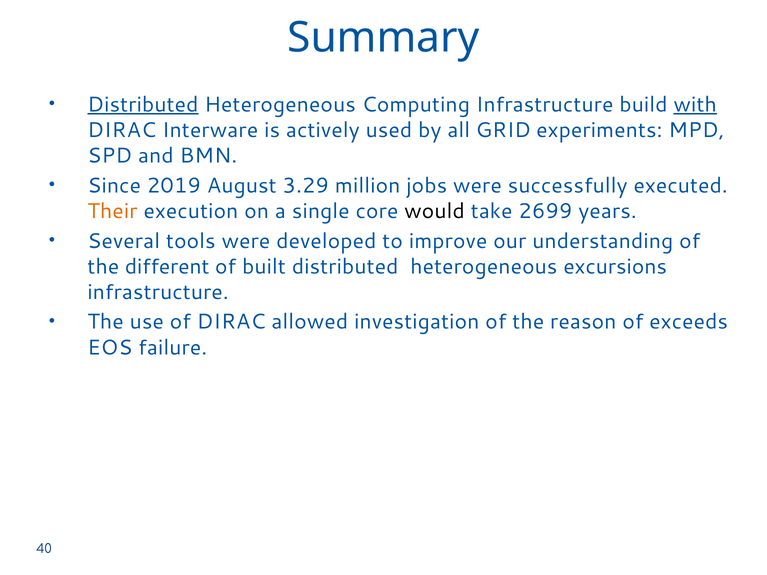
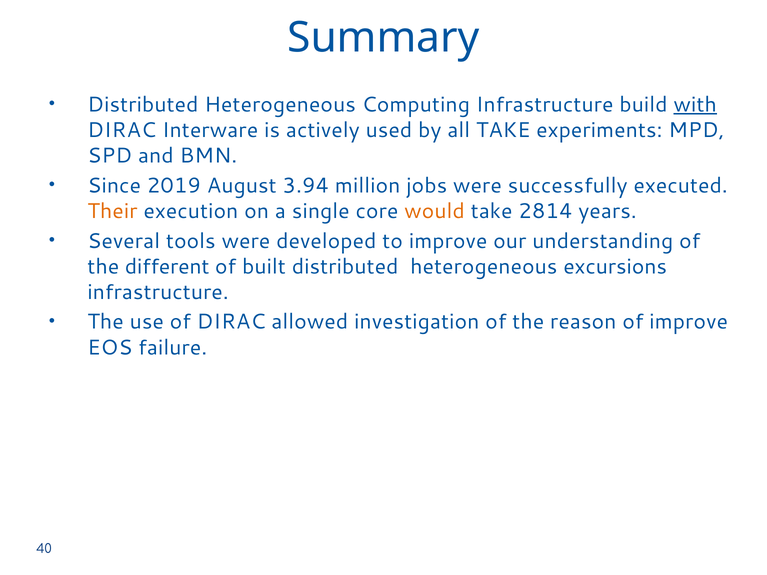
Distributed at (143, 105) underline: present -> none
all GRID: GRID -> TAKE
3.29: 3.29 -> 3.94
would colour: black -> orange
2699: 2699 -> 2814
of exceeds: exceeds -> improve
